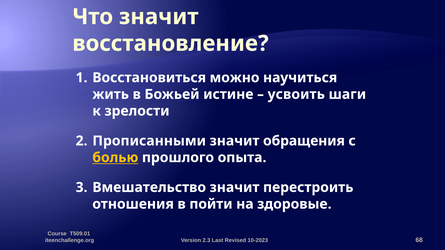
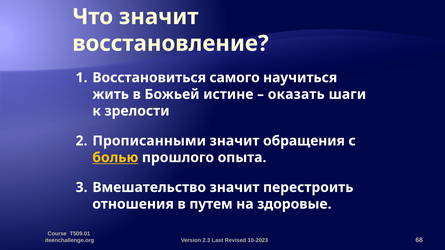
можно: можно -> самого
усвоить: усвоить -> оказать
пойти: пойти -> путем
